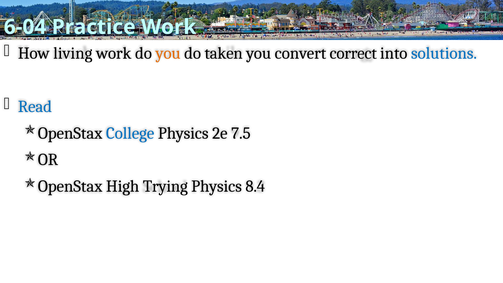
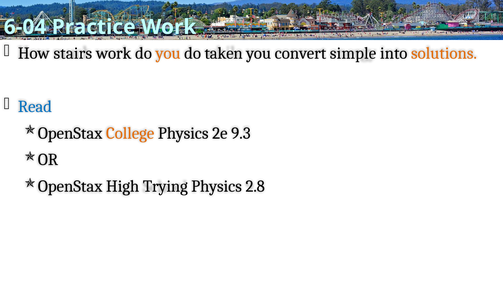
living: living -> stairs
correct: correct -> simple
solutions colour: blue -> orange
College colour: blue -> orange
7.5: 7.5 -> 9.3
8.4: 8.4 -> 2.8
